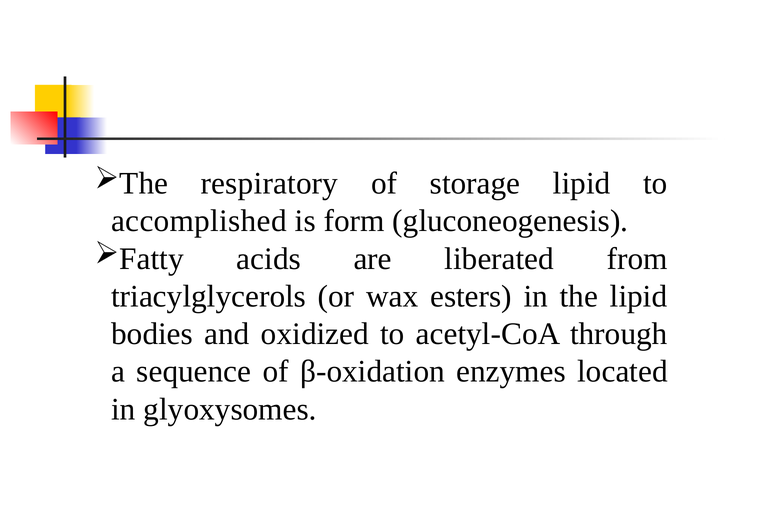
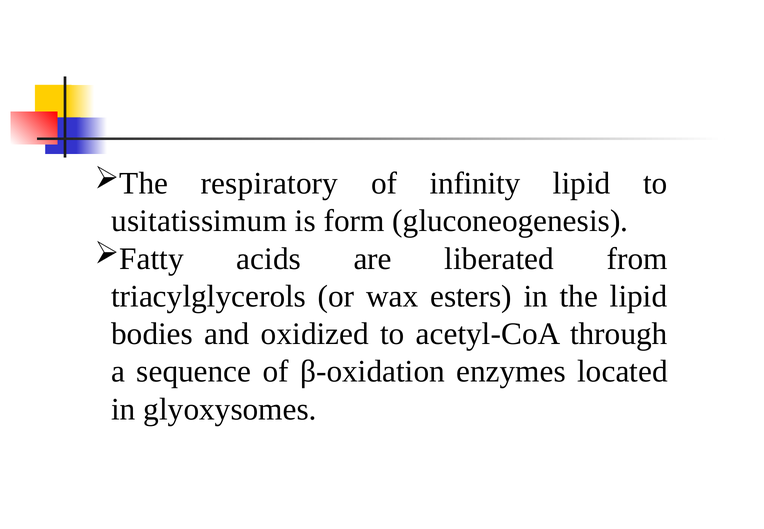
storage: storage -> infinity
accomplished: accomplished -> usitatissimum
